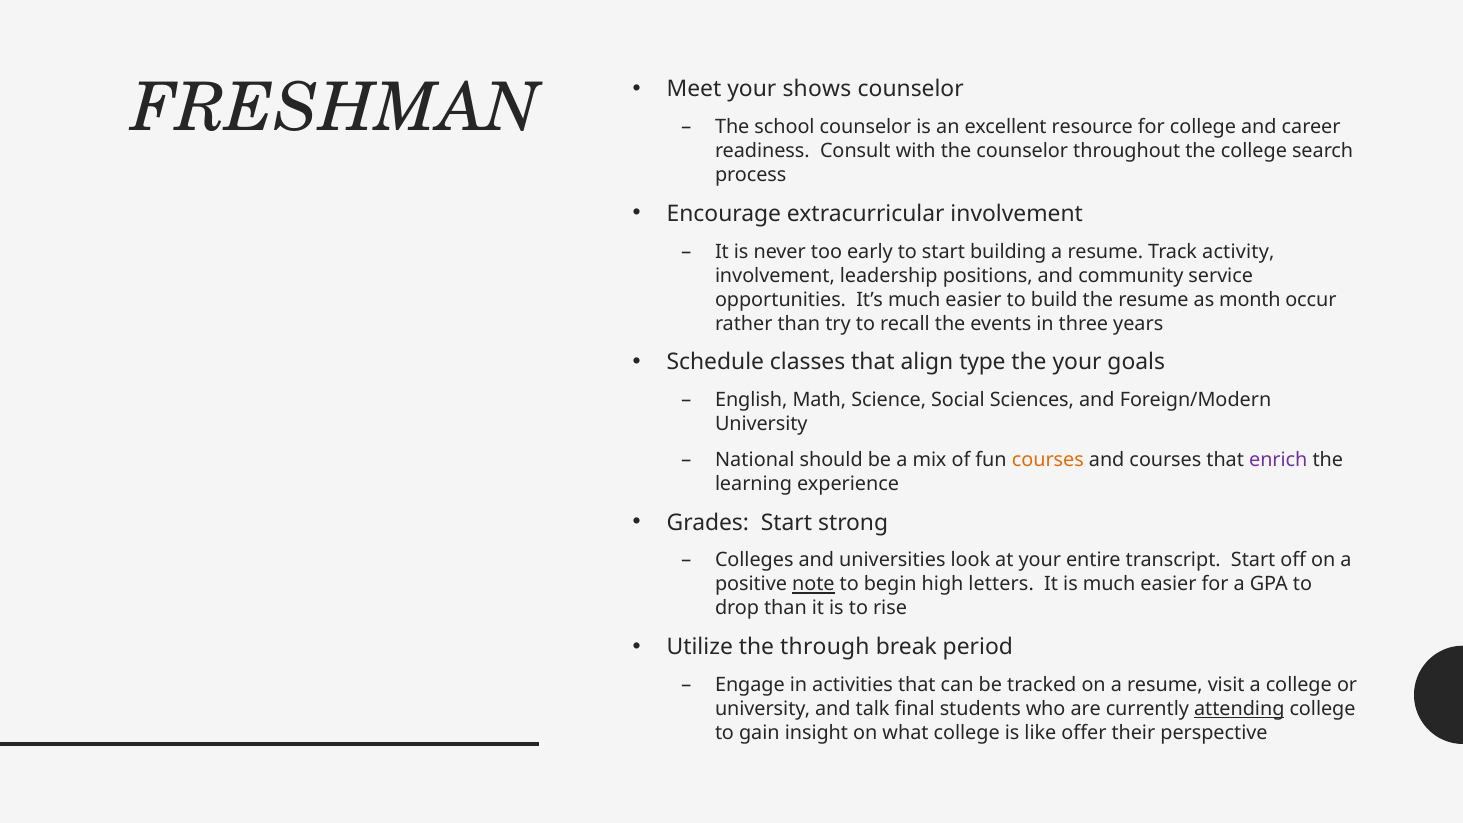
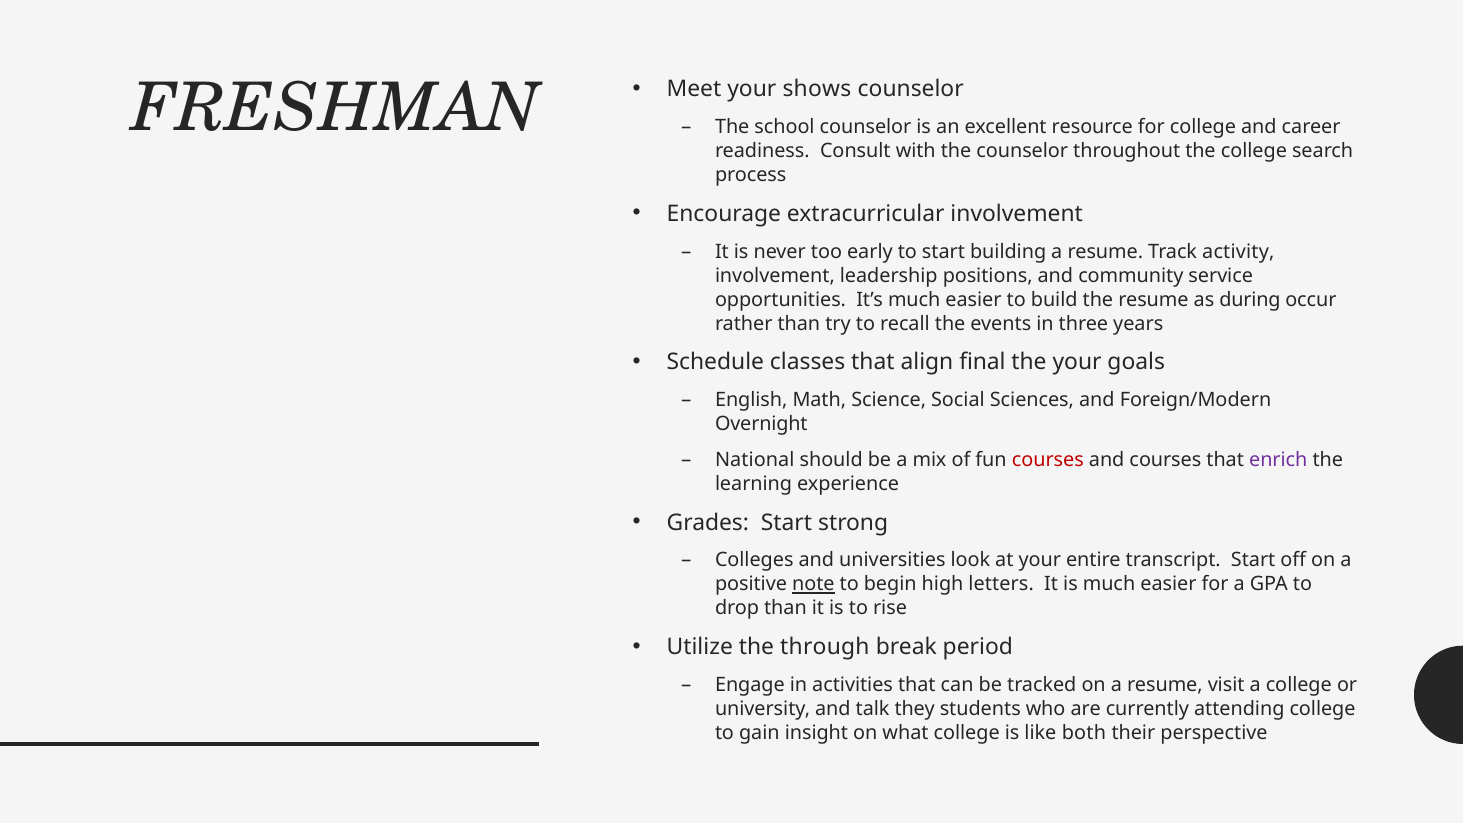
month: month -> during
type: type -> final
University at (761, 424): University -> Overnight
courses at (1048, 460) colour: orange -> red
final: final -> they
attending underline: present -> none
offer: offer -> both
